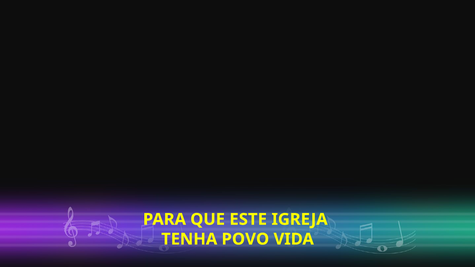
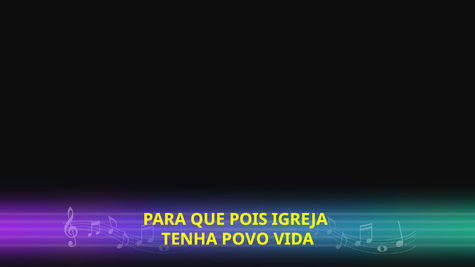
ESTE: ESTE -> POIS
